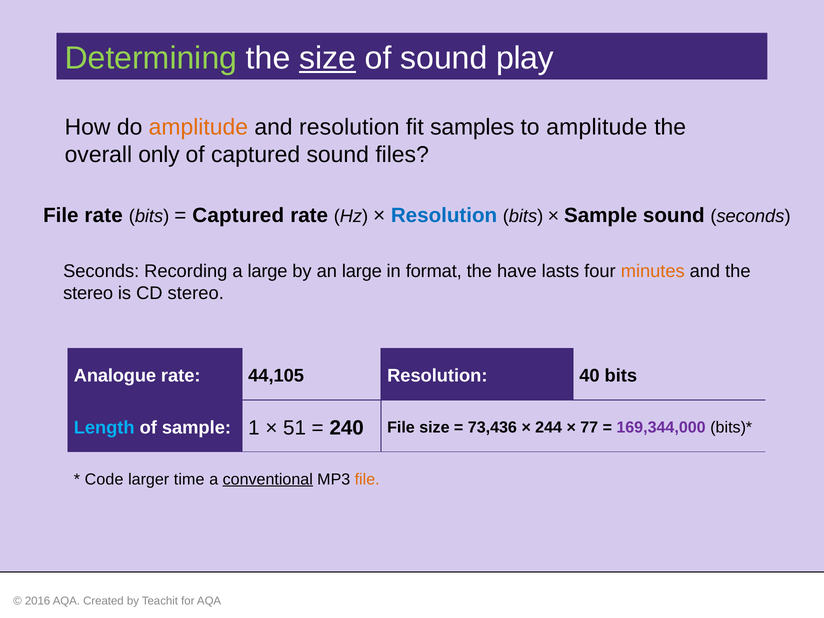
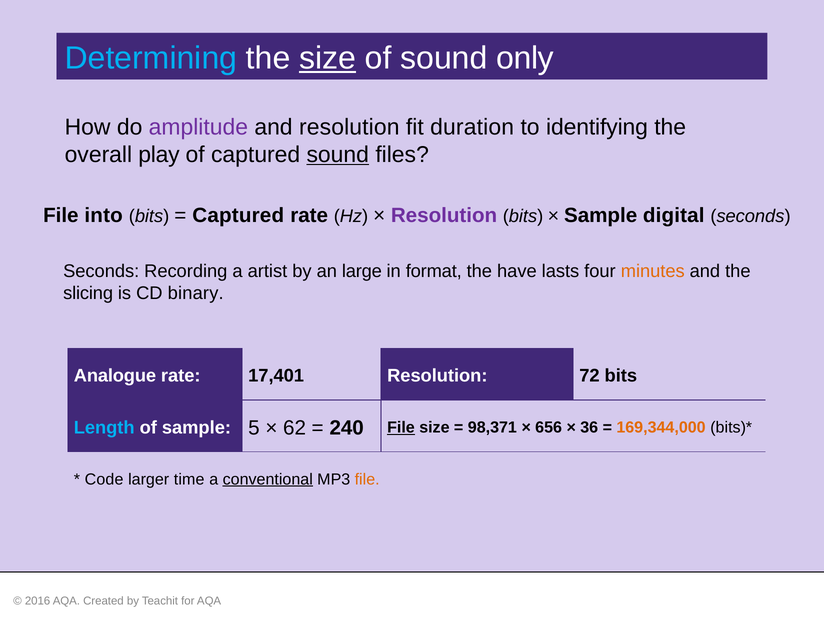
Determining colour: light green -> light blue
play: play -> only
amplitude at (198, 127) colour: orange -> purple
samples: samples -> duration
to amplitude: amplitude -> identifying
only: only -> play
sound at (338, 155) underline: none -> present
File rate: rate -> into
Resolution at (444, 215) colour: blue -> purple
Sample sound: sound -> digital
a large: large -> artist
stereo at (88, 293): stereo -> slicing
CD stereo: stereo -> binary
44,105: 44,105 -> 17,401
40: 40 -> 72
1: 1 -> 5
51: 51 -> 62
File at (401, 427) underline: none -> present
73,436: 73,436 -> 98,371
244: 244 -> 656
77: 77 -> 36
169,344,000 colour: purple -> orange
